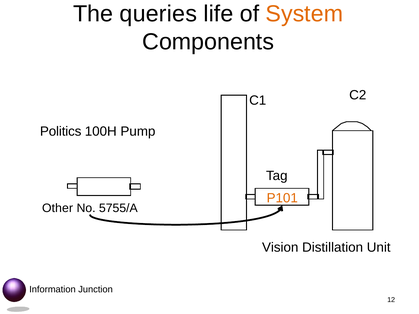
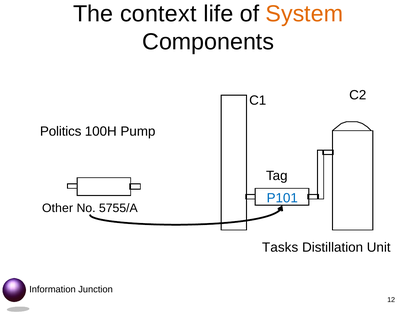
queries: queries -> context
P101 colour: orange -> blue
Vision: Vision -> Tasks
